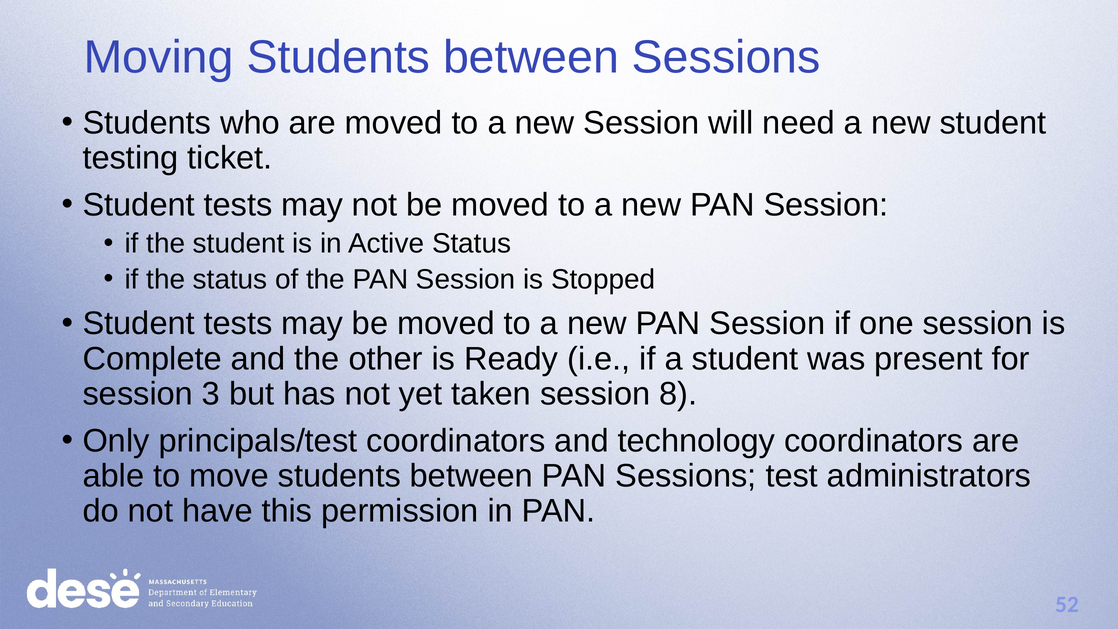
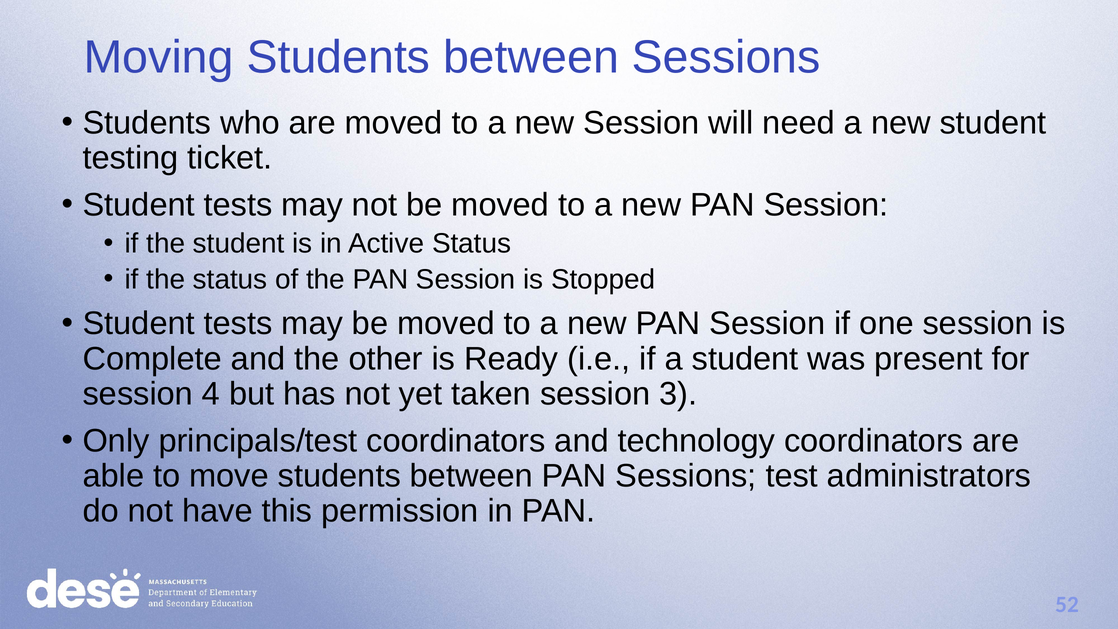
3: 3 -> 4
8: 8 -> 3
